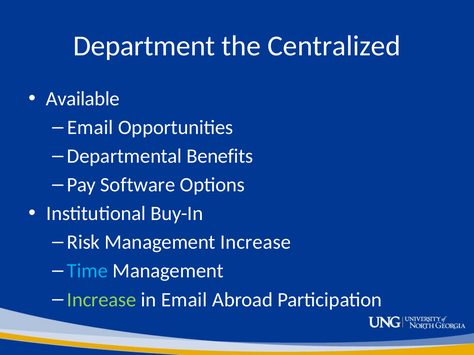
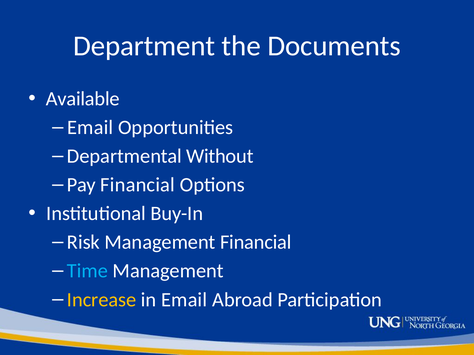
Centralized: Centralized -> Documents
Benefits: Benefits -> Without
Pay Software: Software -> Financial
Management Increase: Increase -> Financial
Increase at (102, 300) colour: light green -> yellow
